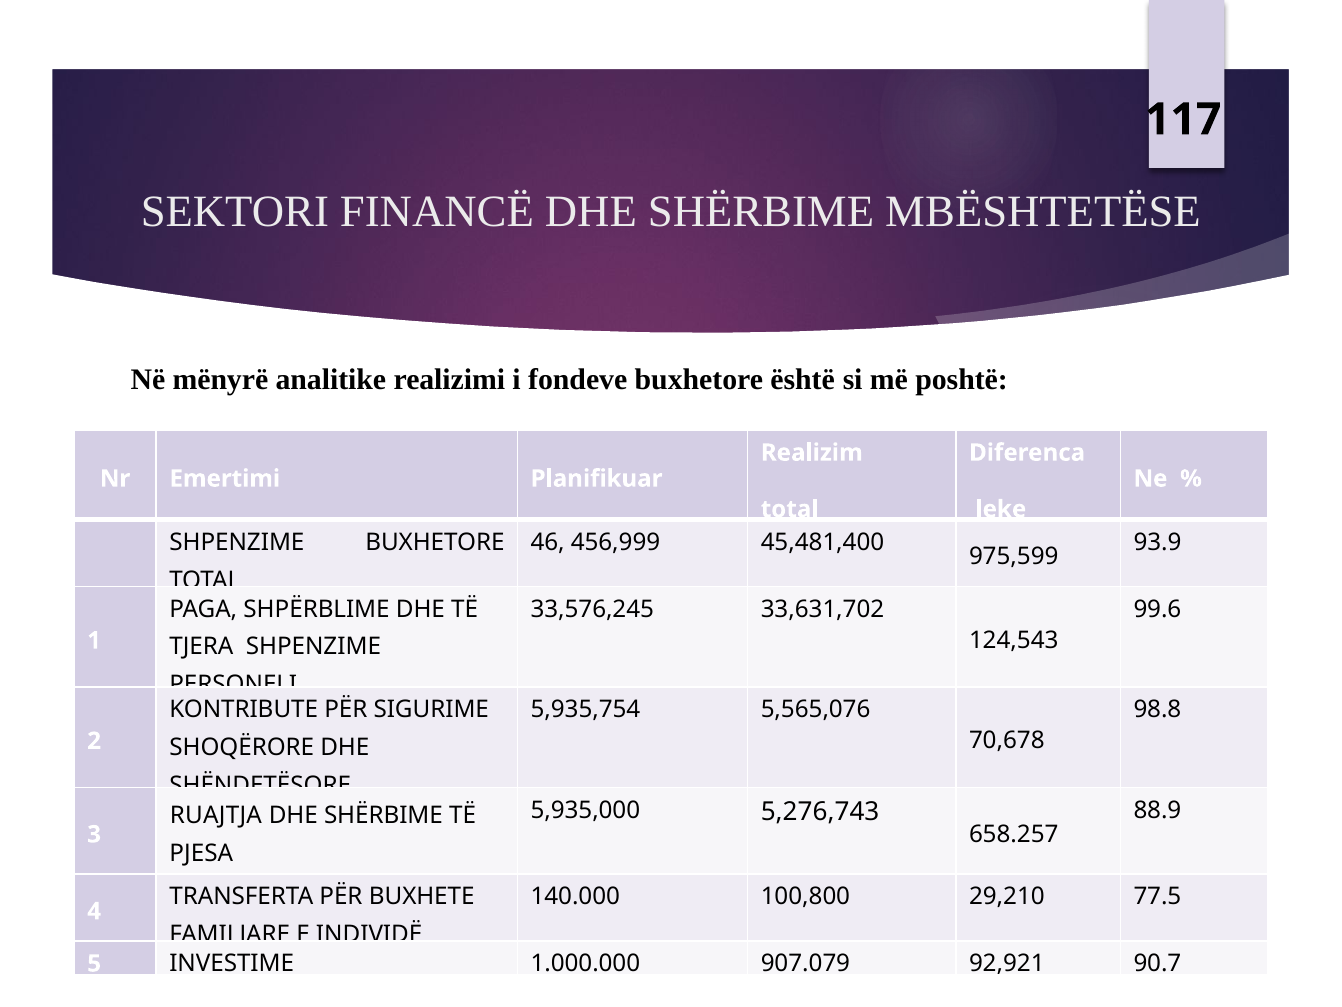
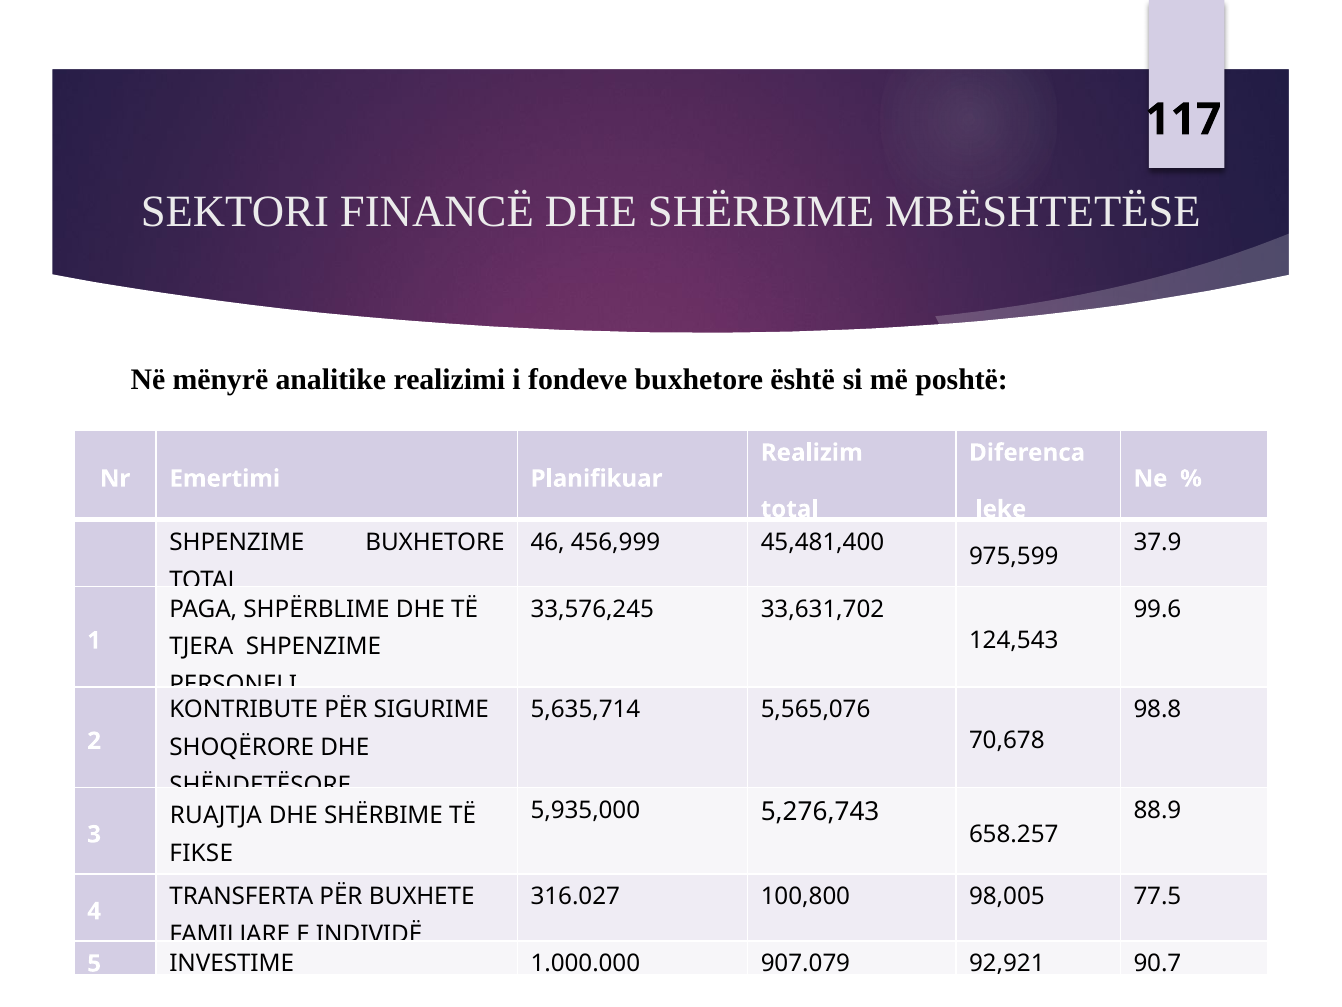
93.9: 93.9 -> 37.9
5,935,754: 5,935,754 -> 5,635,714
PJESA: PJESA -> FIKSE
140.000: 140.000 -> 316.027
29,210: 29,210 -> 98,005
